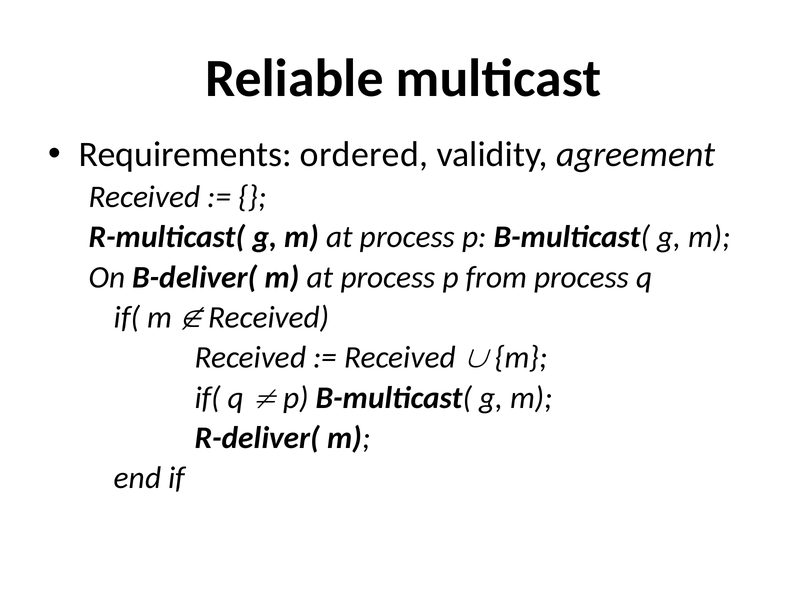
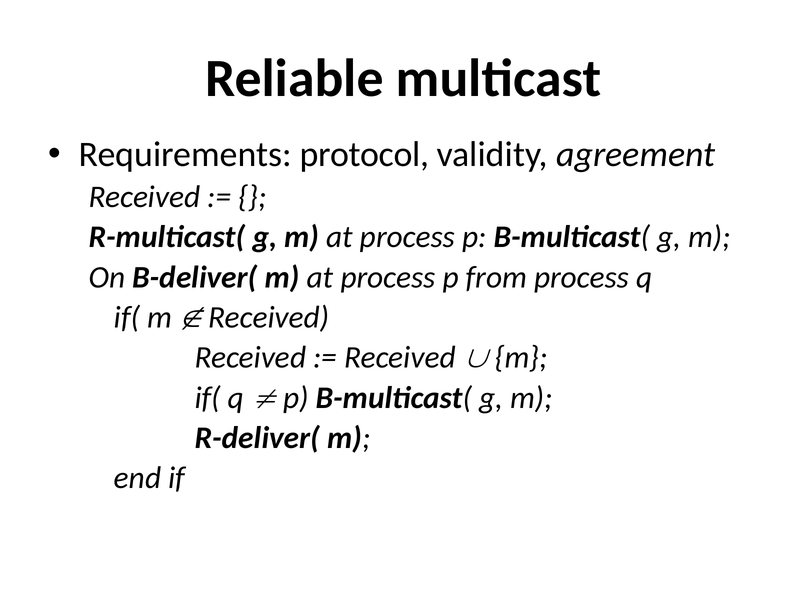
ordered: ordered -> protocol
